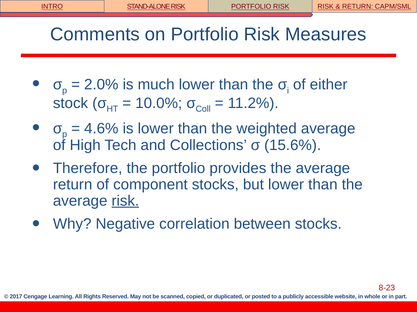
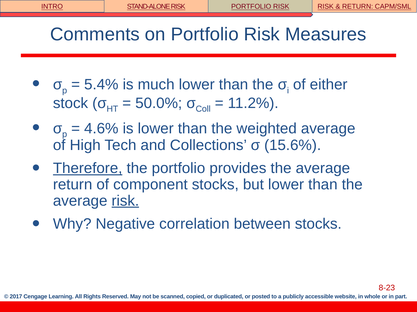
2.0%: 2.0% -> 5.4%
10.0%: 10.0% -> 50.0%
Therefore underline: none -> present
